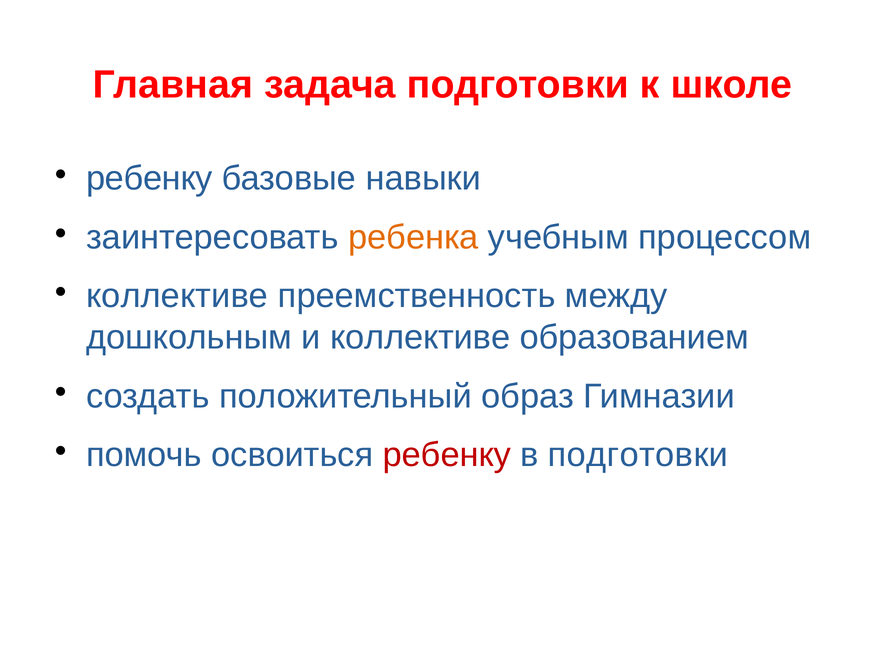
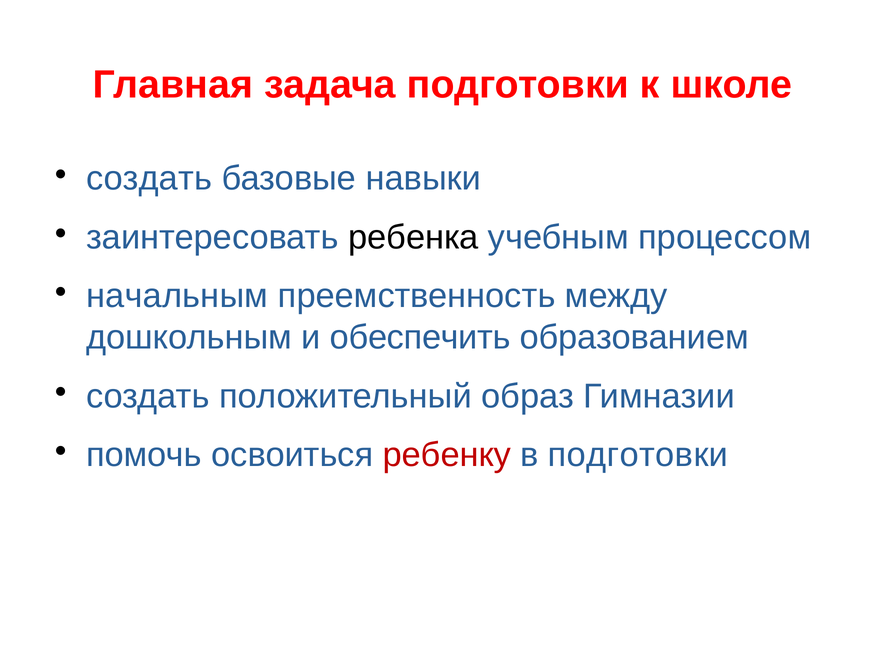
ребенку at (149, 178): ребенку -> создать
ребенка colour: orange -> black
коллективе at (177, 296): коллективе -> начальным
и коллективе: коллективе -> обеспечить
